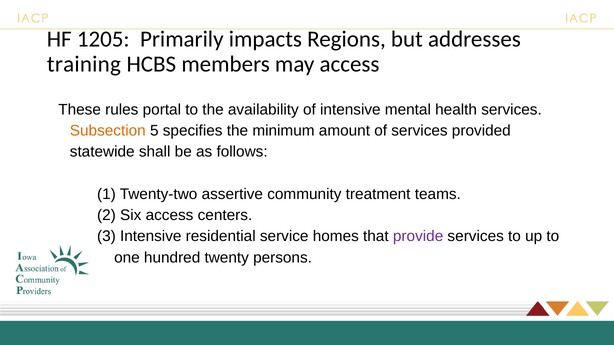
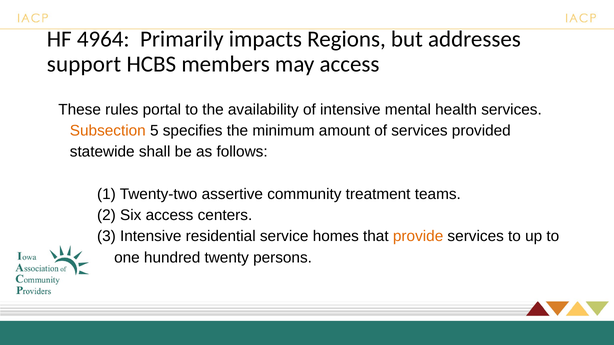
1205: 1205 -> 4964
training: training -> support
provide colour: purple -> orange
